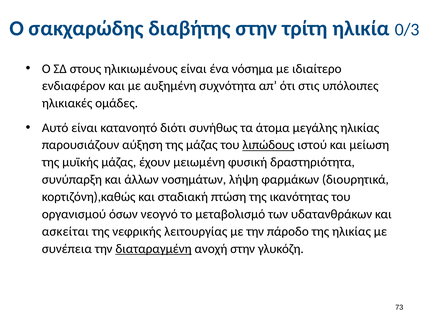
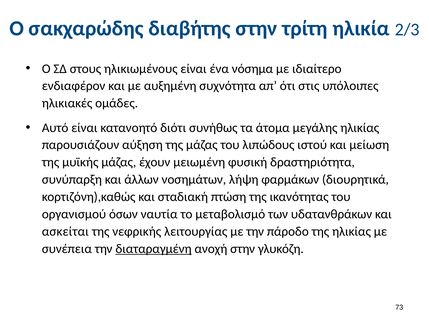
0/3: 0/3 -> 2/3
λιπώδους underline: present -> none
νεογνό: νεογνό -> ναυτία
